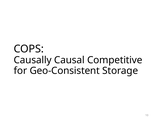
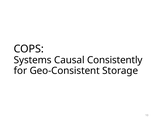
Causally: Causally -> Systems
Competitive: Competitive -> Consistently
